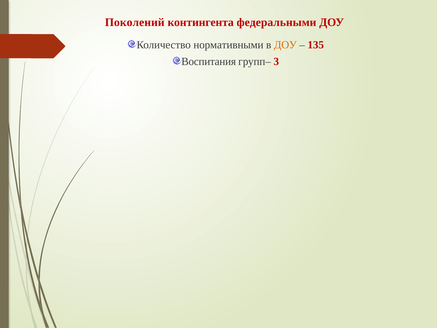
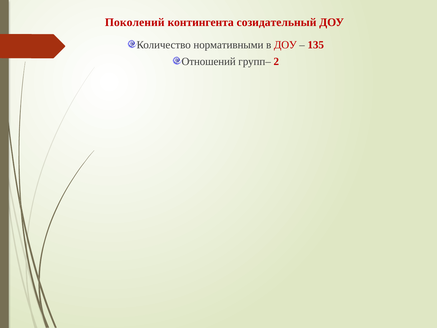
федеральными: федеральными -> созидательный
ДОУ at (285, 45) colour: orange -> red
Воспитания: Воспитания -> Отношений
3: 3 -> 2
